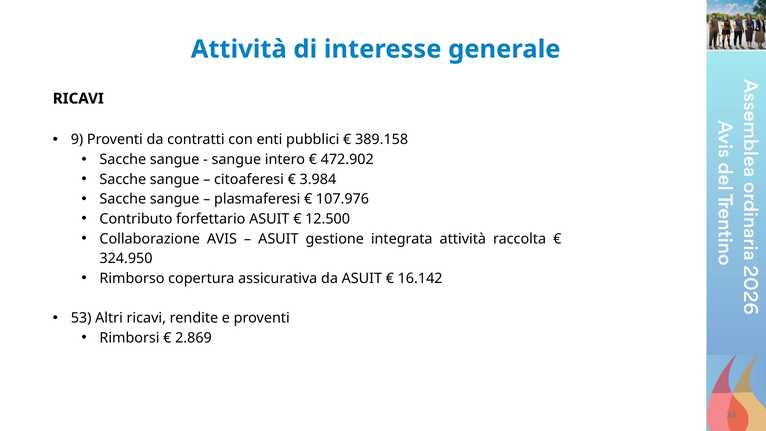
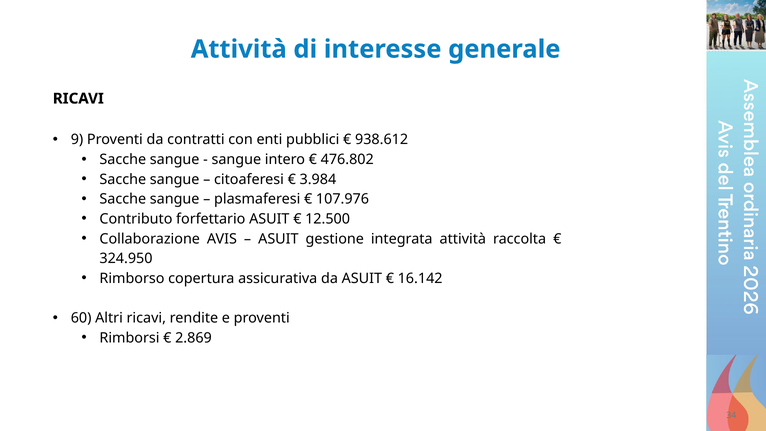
389.158: 389.158 -> 938.612
472.902: 472.902 -> 476.802
53: 53 -> 60
